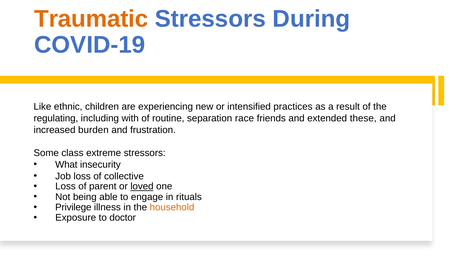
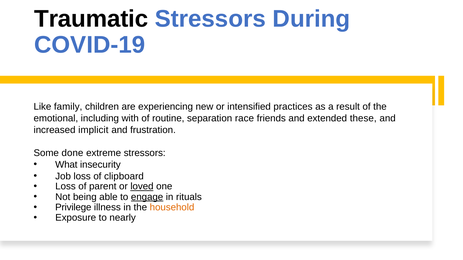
Traumatic colour: orange -> black
ethnic: ethnic -> family
regulating: regulating -> emotional
burden: burden -> implicit
class: class -> done
collective: collective -> clipboard
engage underline: none -> present
doctor: doctor -> nearly
